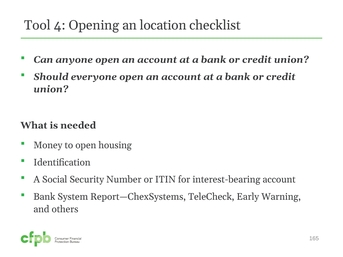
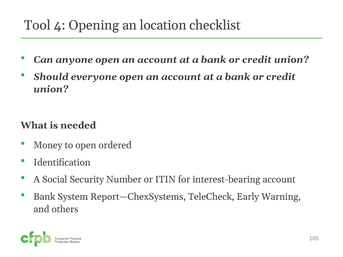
housing: housing -> ordered
